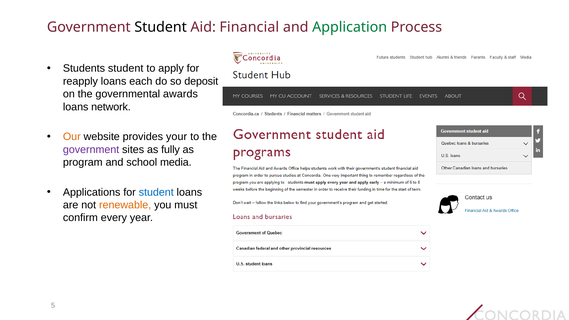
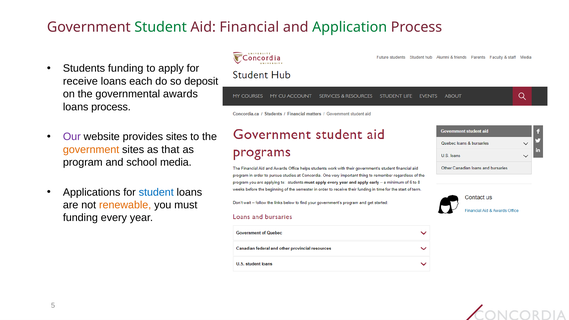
Student at (161, 27) colour: black -> green
Students student: student -> funding
reapply: reapply -> receive
loans network: network -> process
Our colour: orange -> purple
provides your: your -> sites
government at (91, 150) colour: purple -> orange
fully: fully -> that
confirm at (80, 218): confirm -> funding
